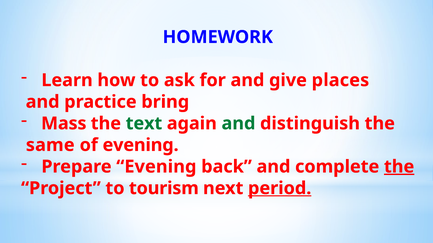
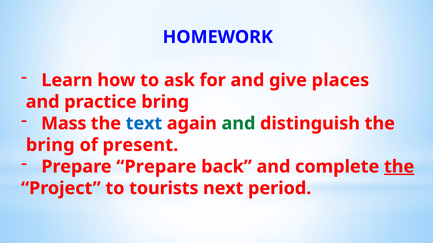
text colour: green -> blue
same at (50, 145): same -> bring
of evening: evening -> present
Prepare Evening: Evening -> Prepare
tourism: tourism -> tourists
period underline: present -> none
